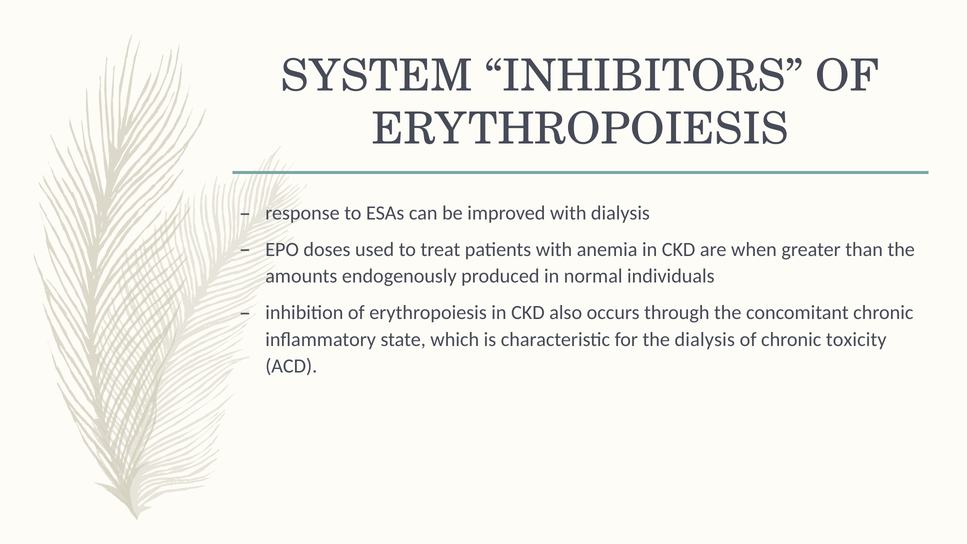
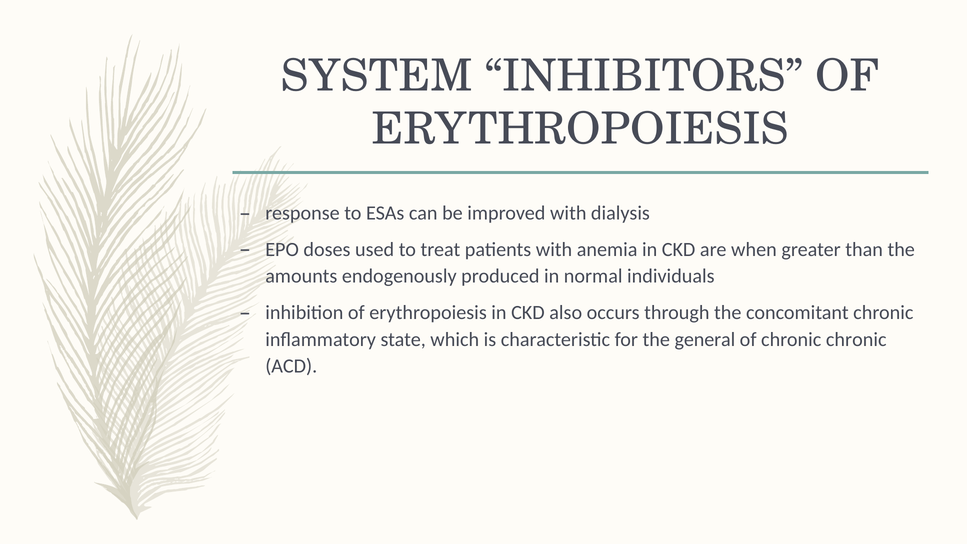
the dialysis: dialysis -> general
chronic toxicity: toxicity -> chronic
